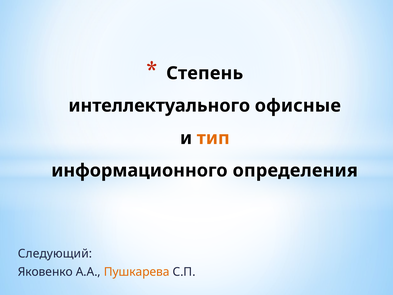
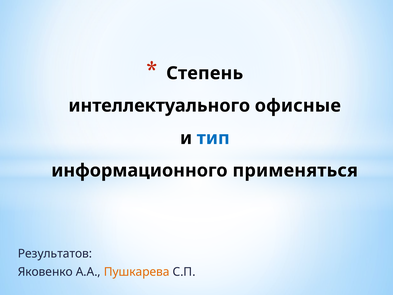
тип colour: orange -> blue
определения: определения -> применяться
Следующий: Следующий -> Результатов
